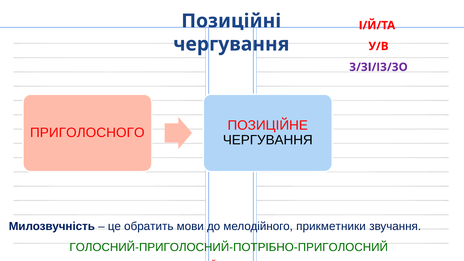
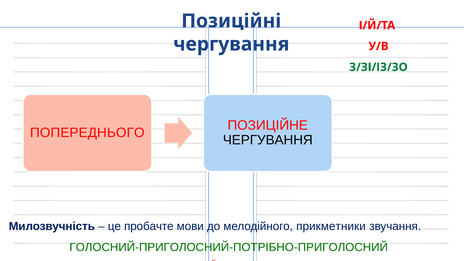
З/ЗІ/ІЗ/ЗО colour: purple -> green
ПРИГОЛОСНОГО: ПРИГОЛОСНОГО -> ПОПЕРЕДНЬОГО
обратить: обратить -> пробачте
